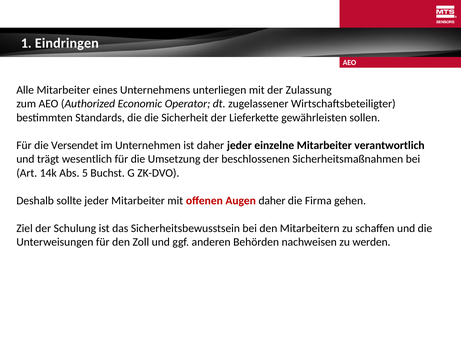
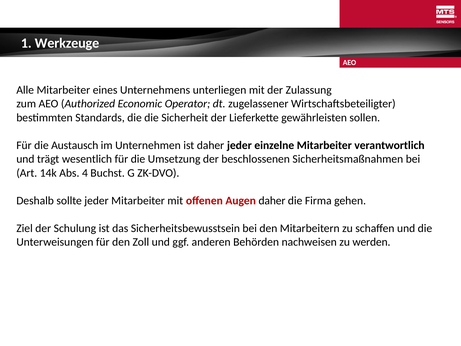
Eindringen: Eindringen -> Werkzeuge
Versendet: Versendet -> Austausch
5: 5 -> 4
